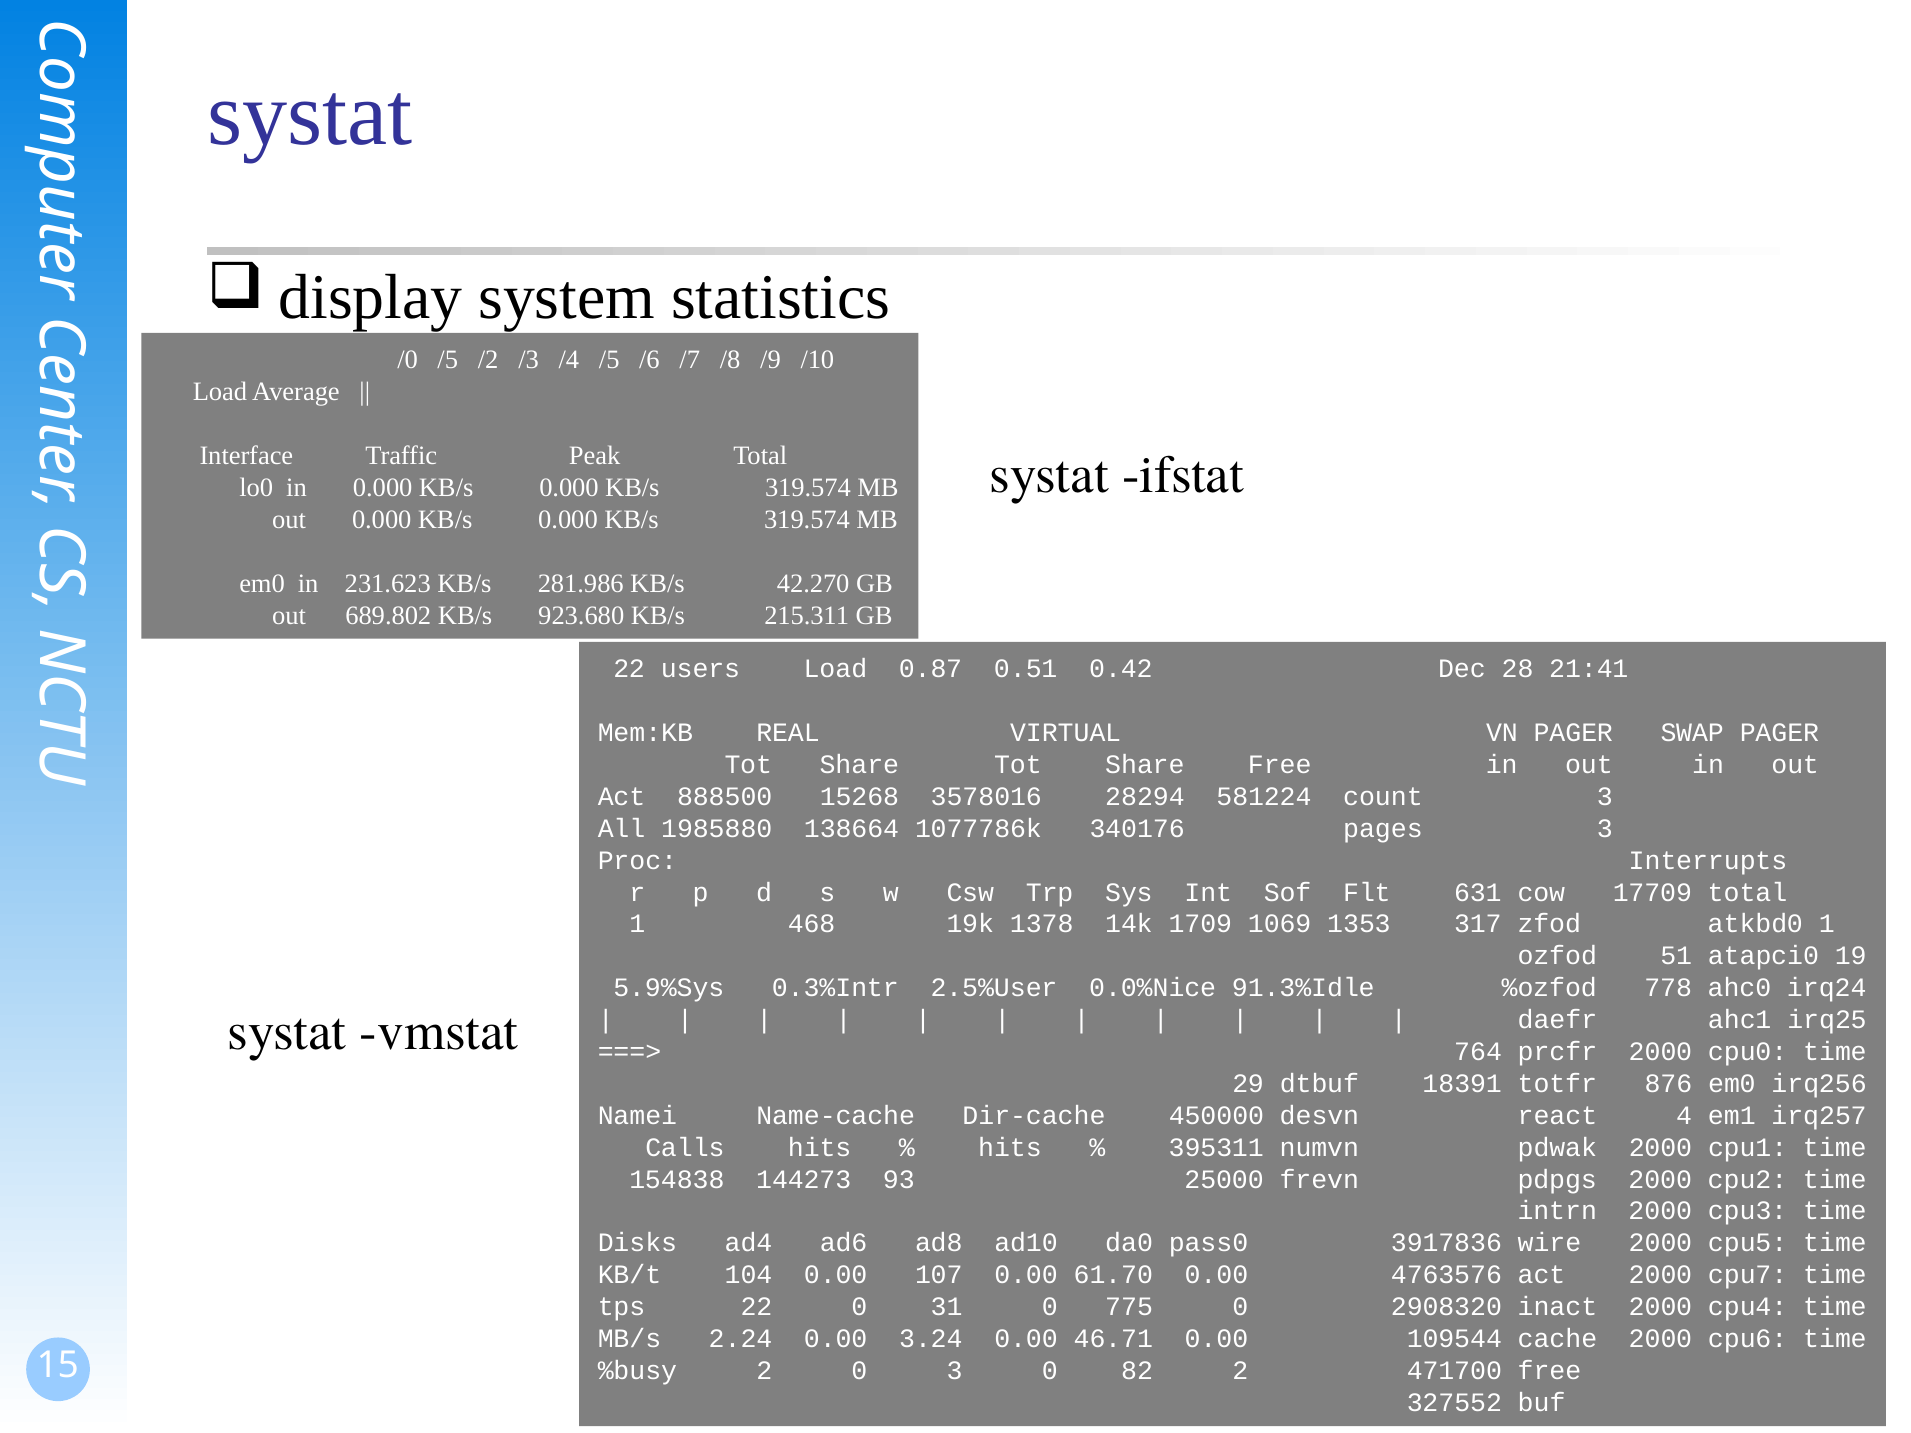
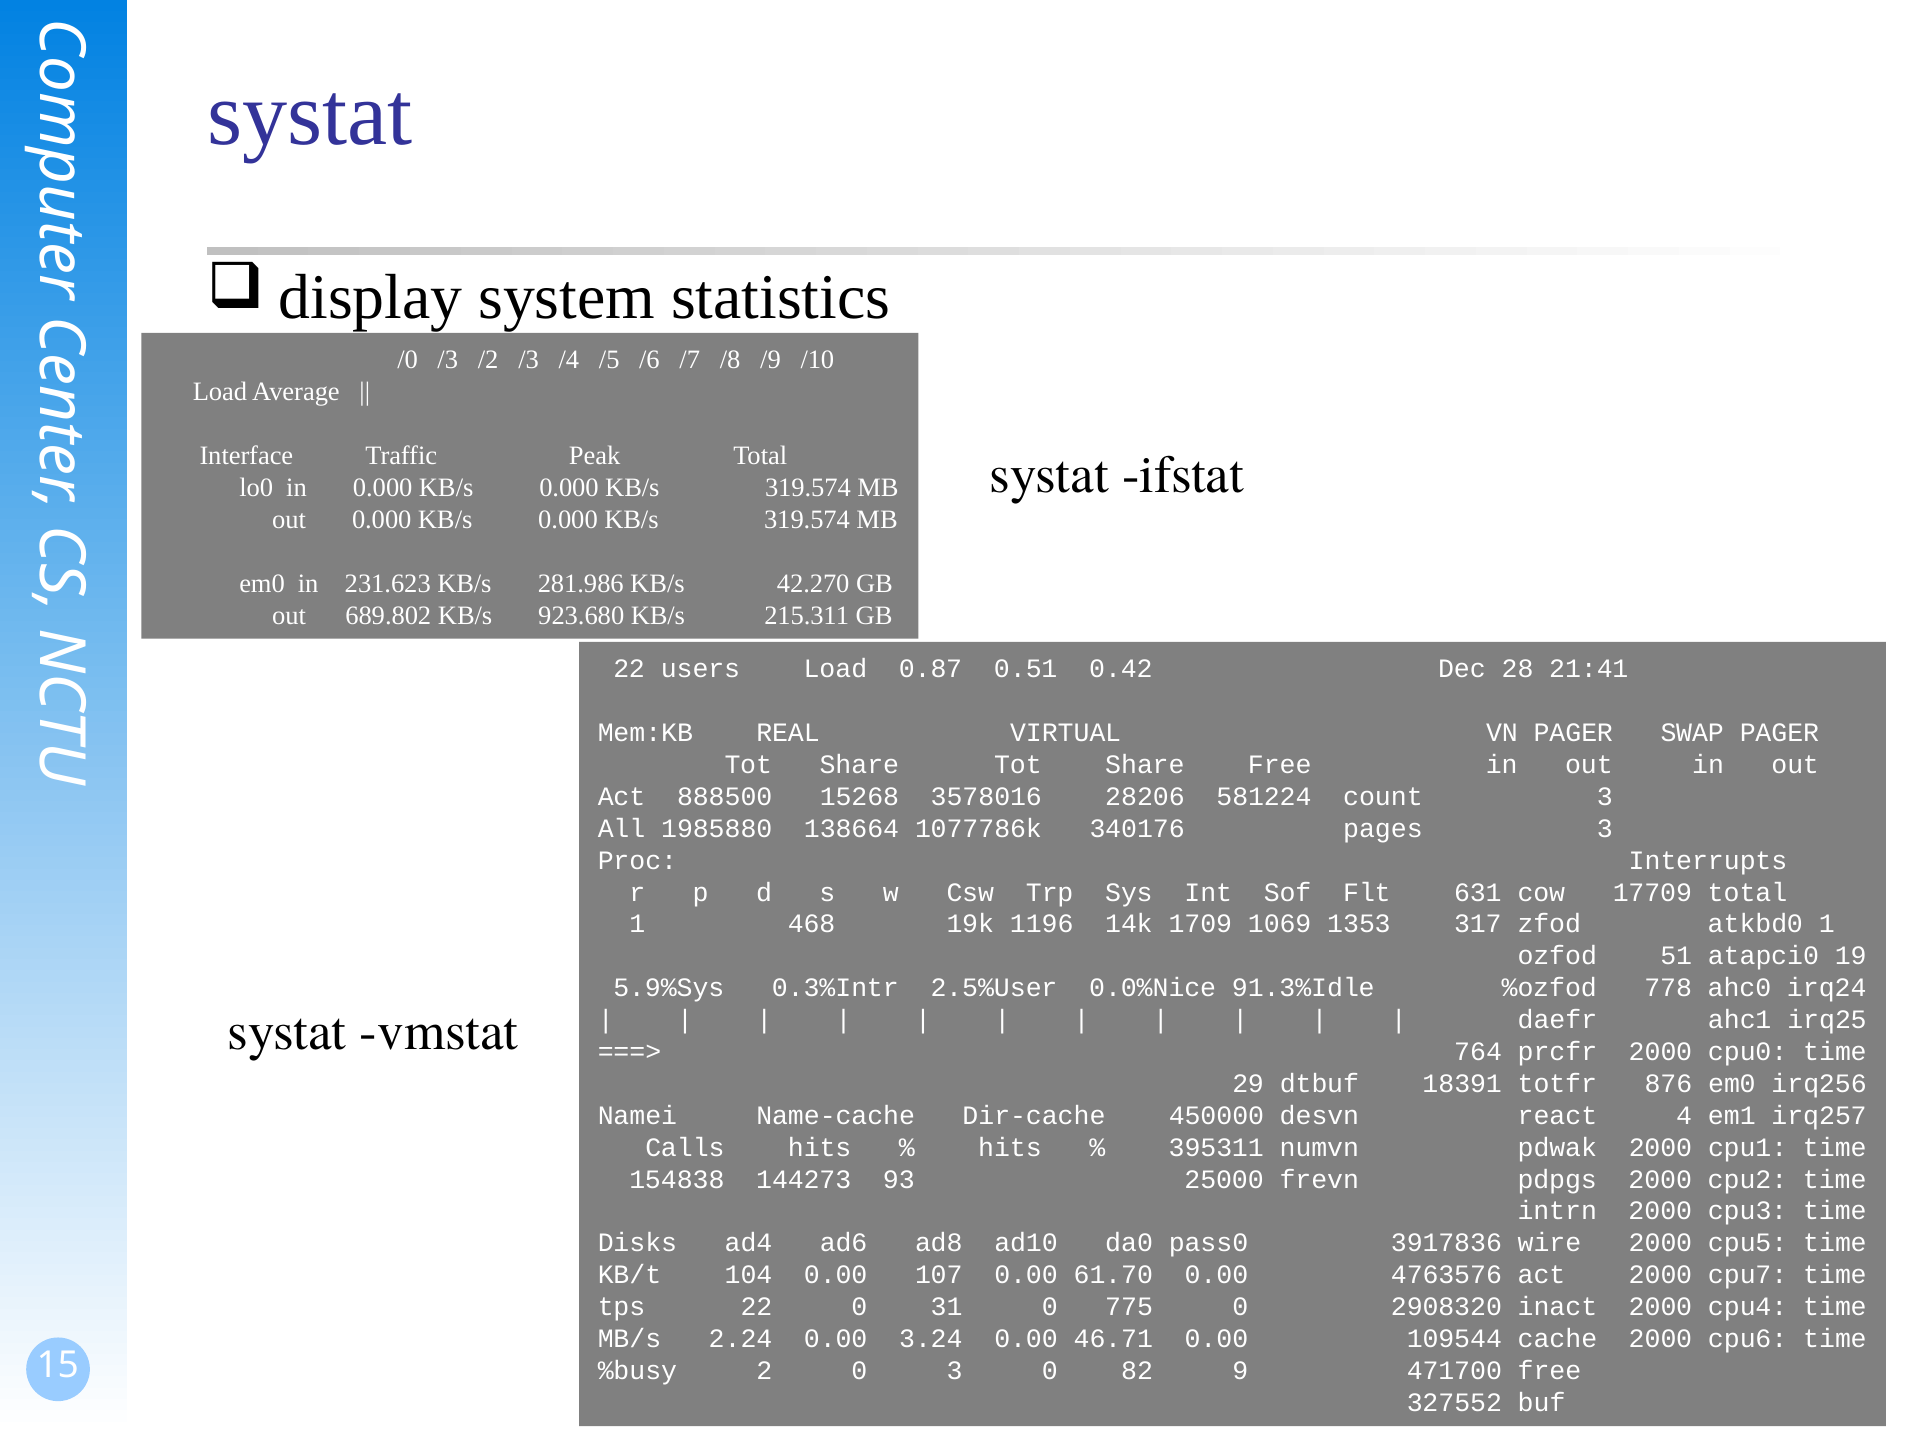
/0 /5: /5 -> /3
28294: 28294 -> 28206
1378: 1378 -> 1196
82 2: 2 -> 9
